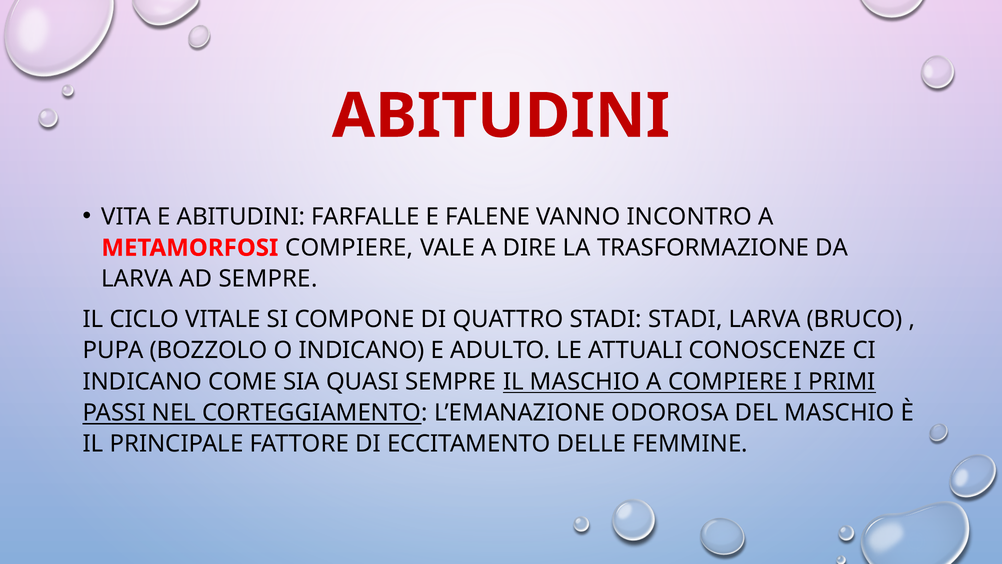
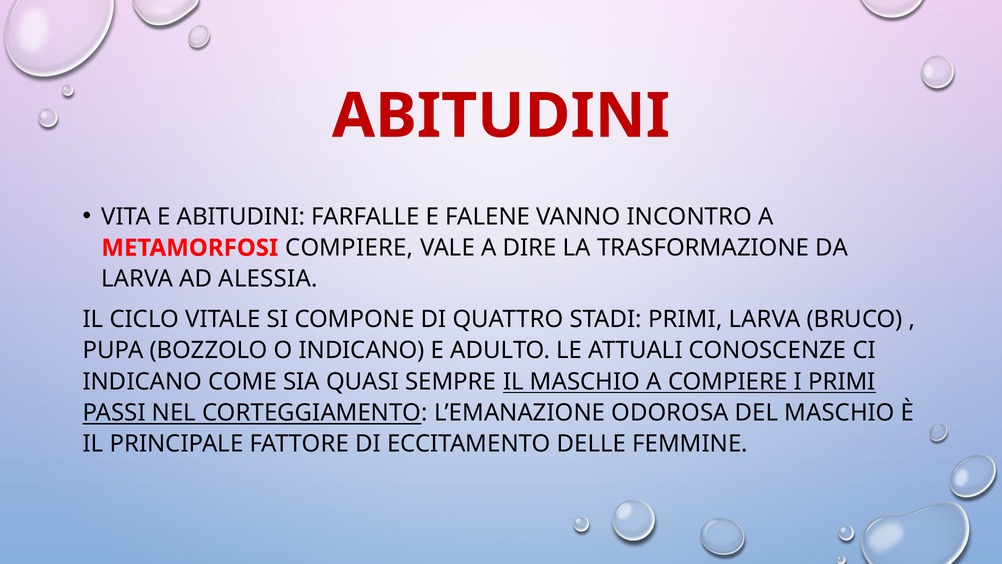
AD SEMPRE: SEMPRE -> ALESSIA
STADI STADI: STADI -> PRIMI
